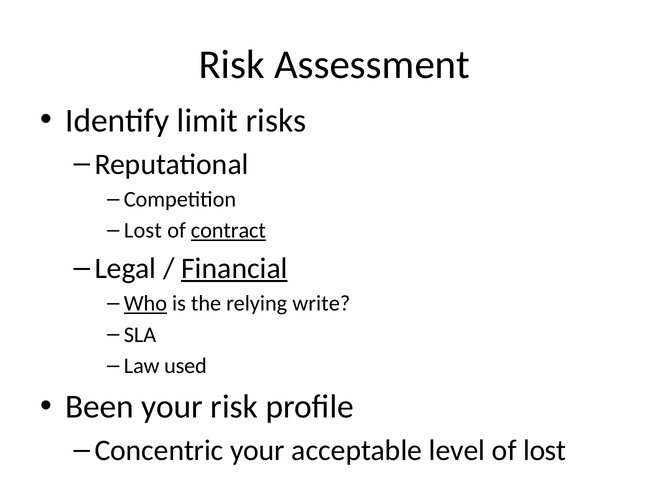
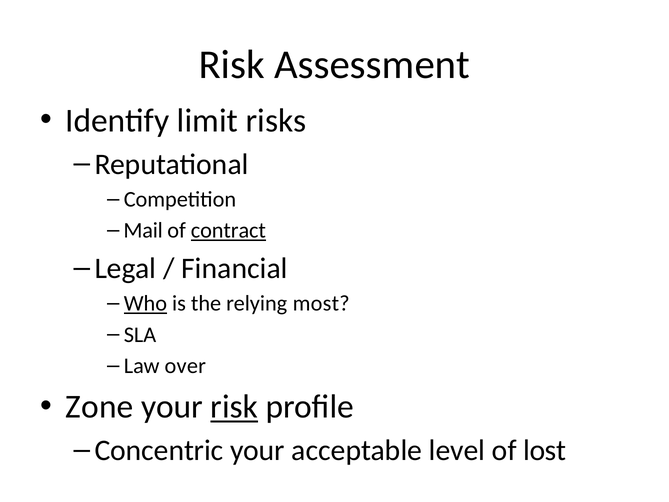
Lost at (143, 231): Lost -> Mail
Financial underline: present -> none
write: write -> most
used: used -> over
Been: Been -> Zone
risk at (234, 407) underline: none -> present
